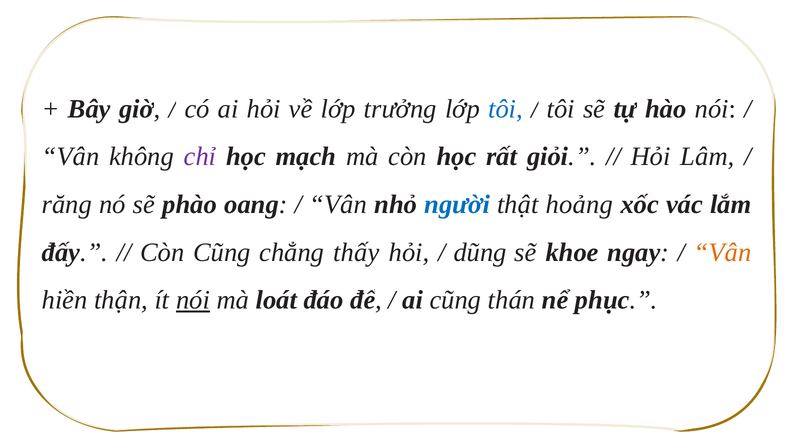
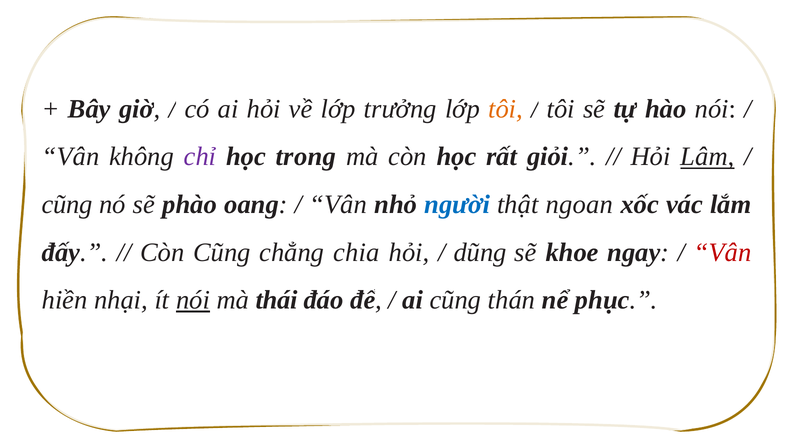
tôi at (506, 109) colour: blue -> orange
mạch: mạch -> trong
Lâm underline: none -> present
răng at (67, 205): răng -> cũng
hoảng: hoảng -> ngoan
thấy: thấy -> chia
Vân at (723, 252) colour: orange -> red
thận: thận -> nhại
loát: loát -> thái
